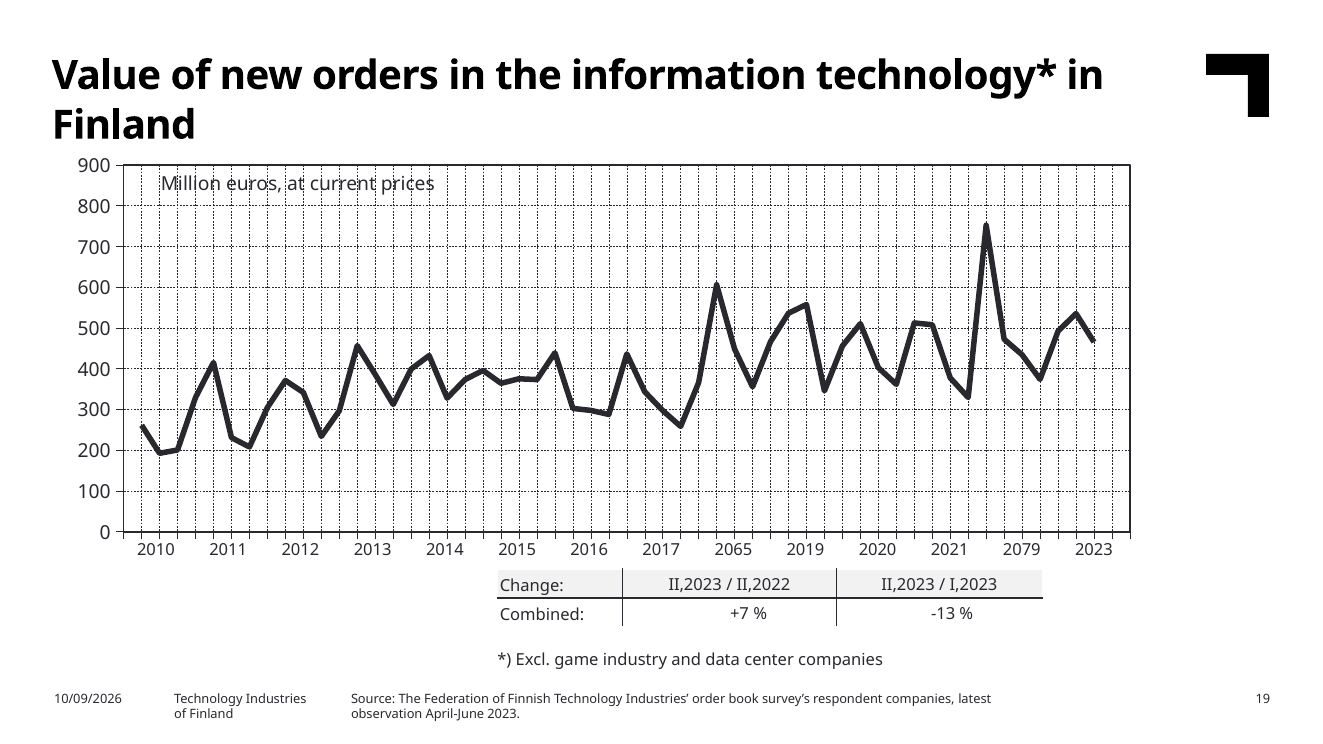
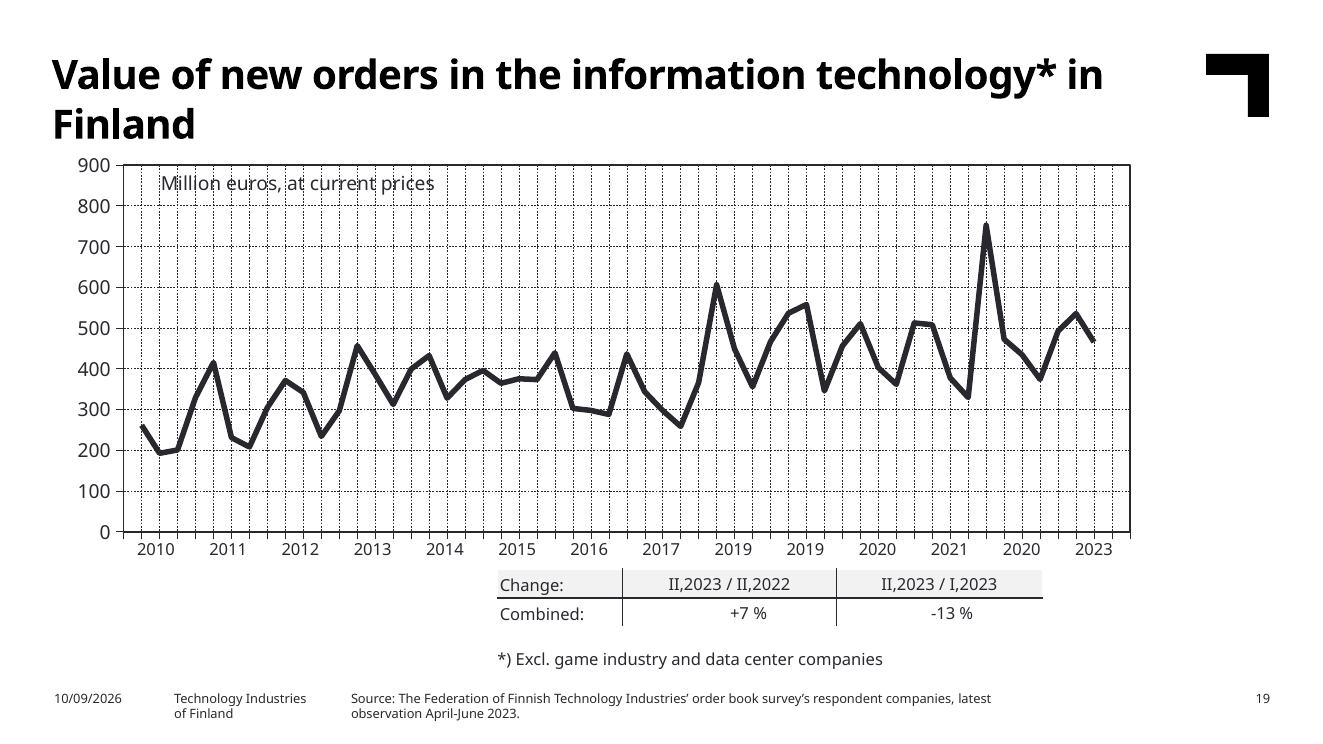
2017 2065: 2065 -> 2019
2021 2079: 2079 -> 2020
